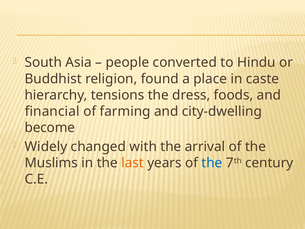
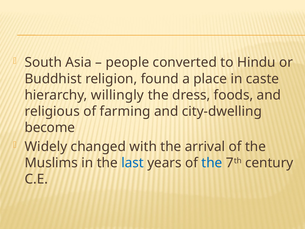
tensions: tensions -> willingly
financial: financial -> religious
last colour: orange -> blue
